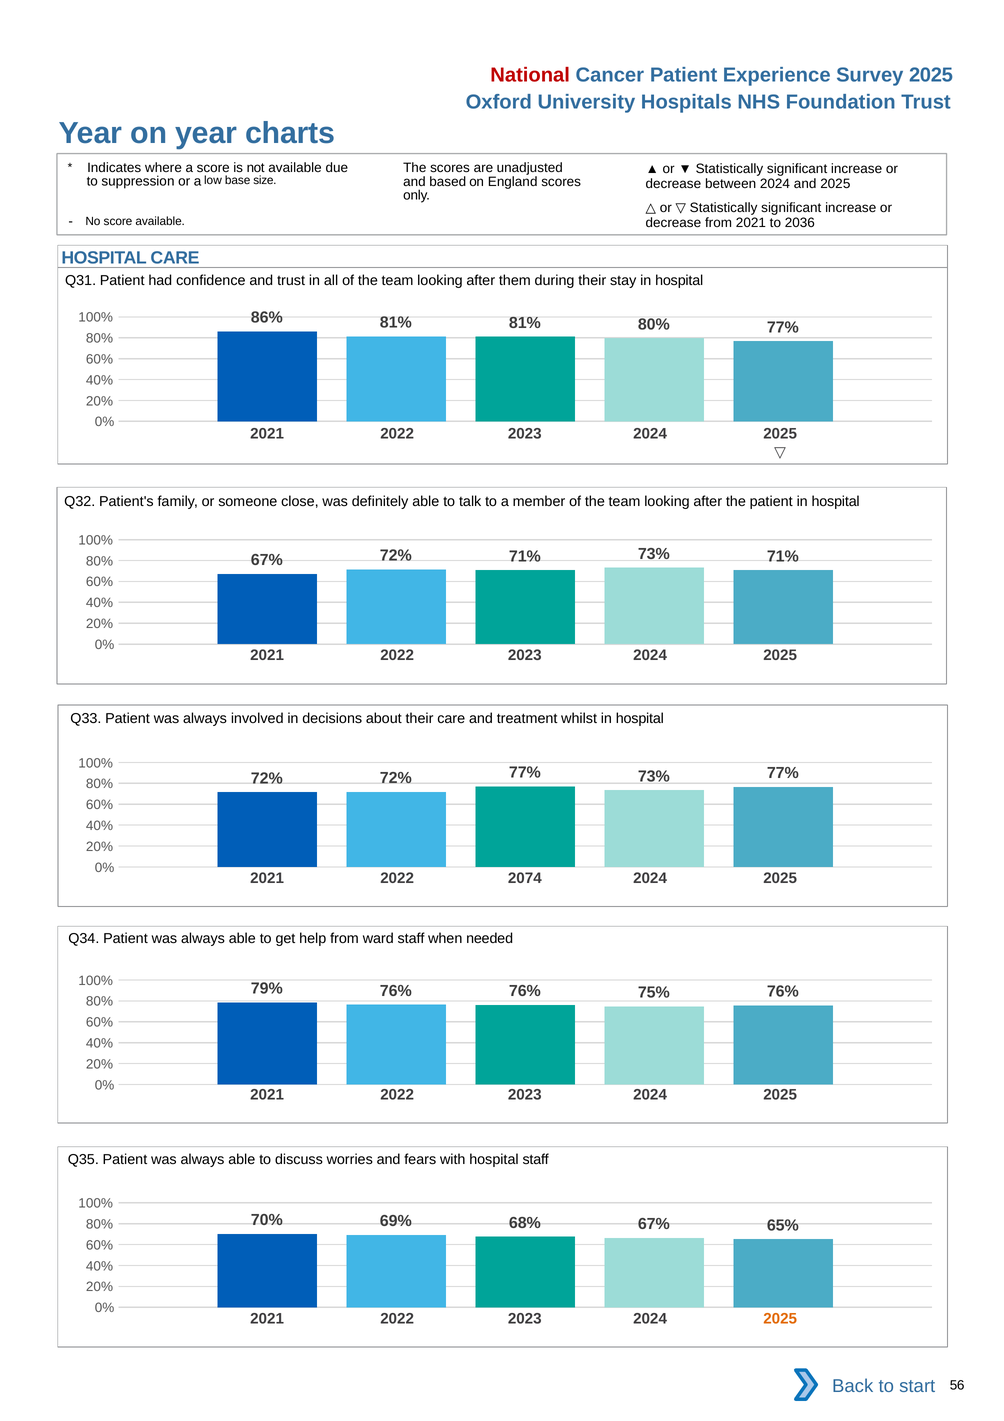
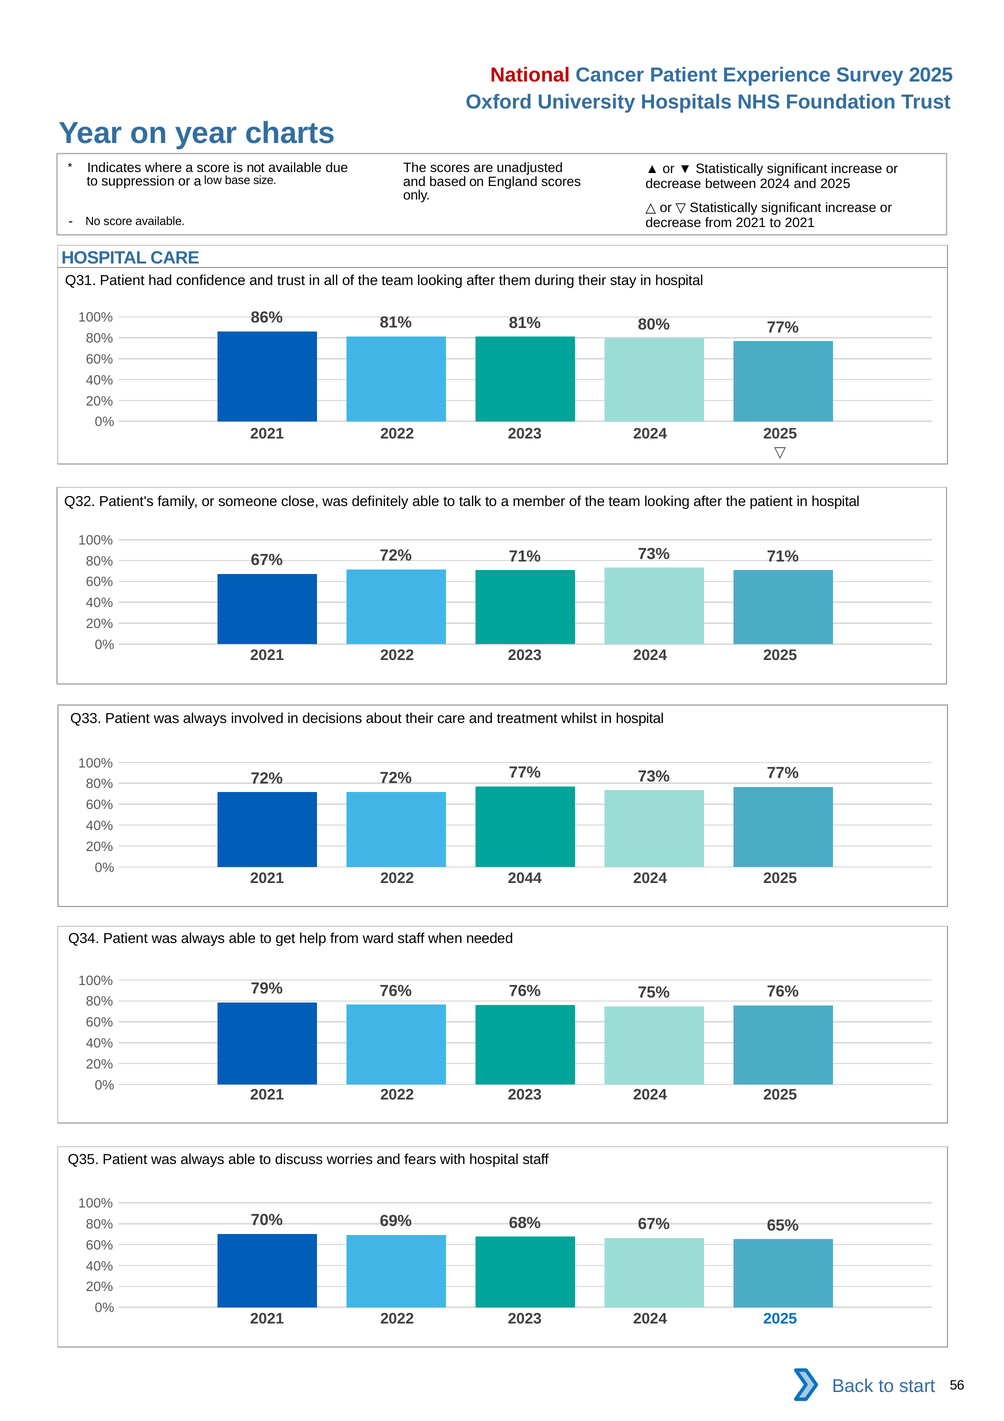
to 2036: 2036 -> 2021
2074: 2074 -> 2044
2025 at (780, 1319) colour: orange -> blue
